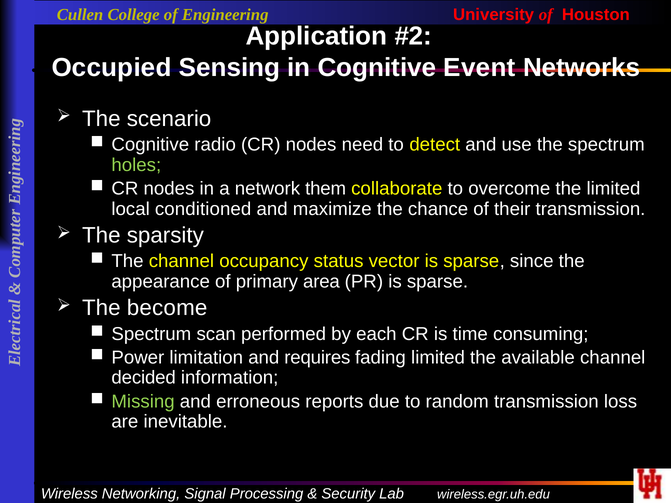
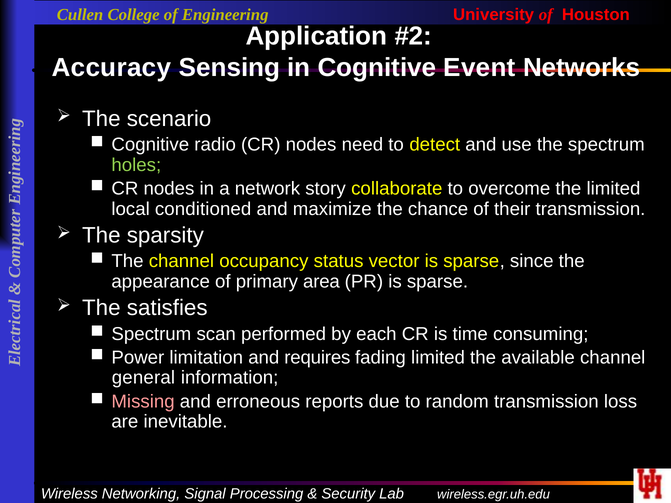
Occupied: Occupied -> Accuracy
them: them -> story
become: become -> satisfies
decided: decided -> general
Missing colour: light green -> pink
